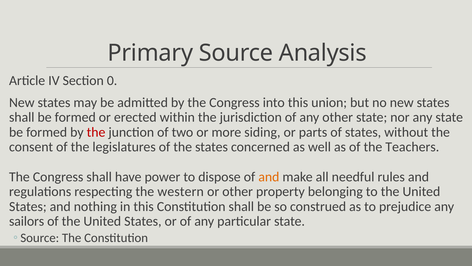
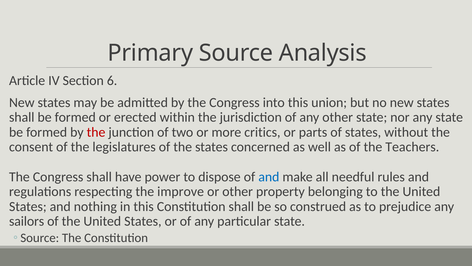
0: 0 -> 6
siding: siding -> critics
and at (269, 176) colour: orange -> blue
western: western -> improve
